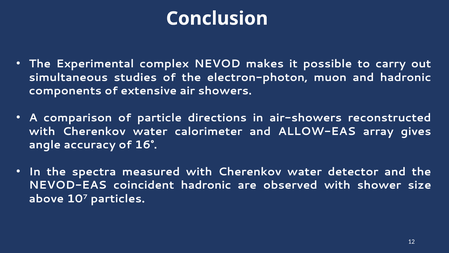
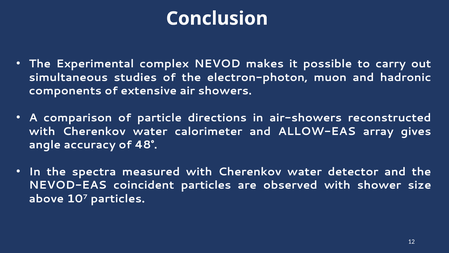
16°: 16° -> 48°
coincident hadronic: hadronic -> particles
